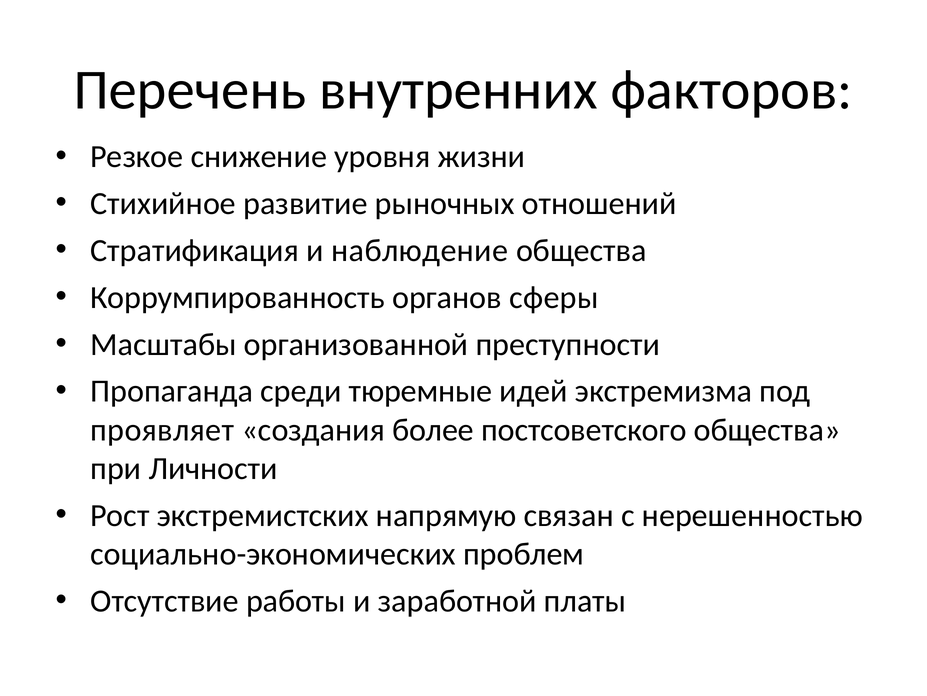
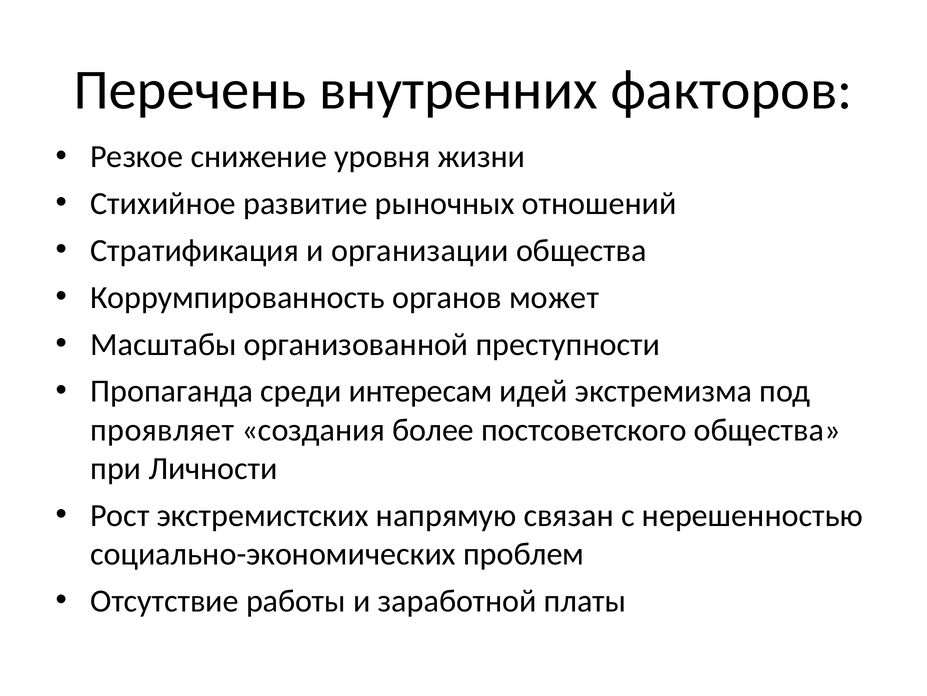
наблюдение: наблюдение -> организации
сферы: сферы -> может
тюремные: тюремные -> интересам
